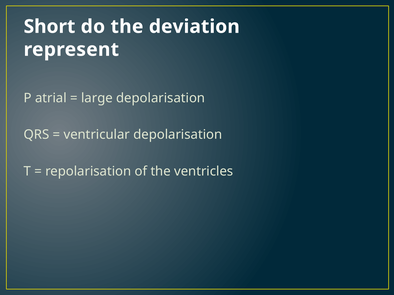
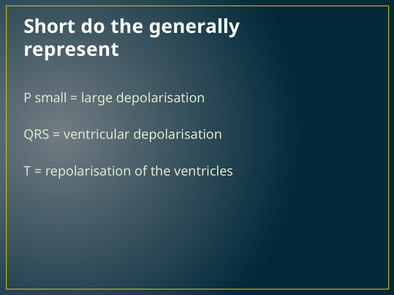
deviation: deviation -> generally
atrial: atrial -> small
